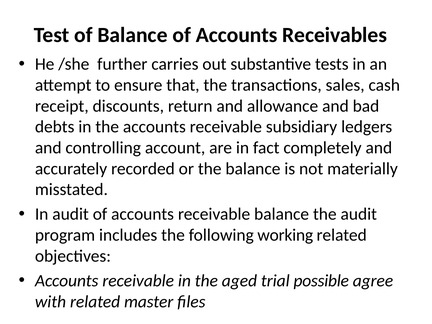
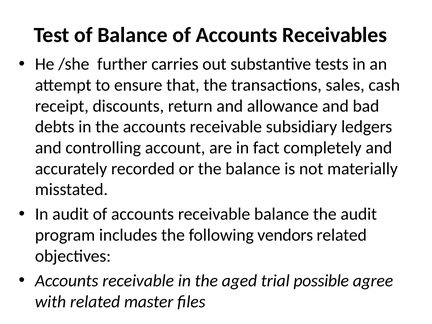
working: working -> vendors
